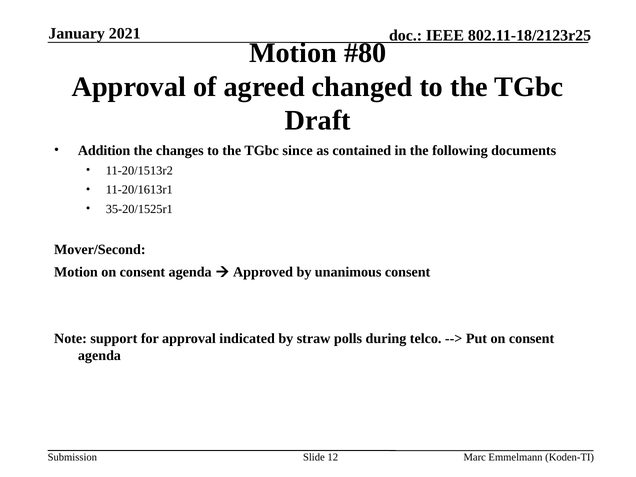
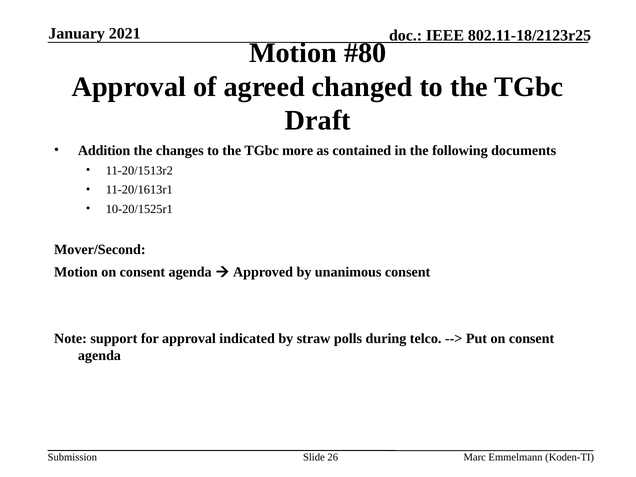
since: since -> more
35-20/1525r1: 35-20/1525r1 -> 10-20/1525r1
12: 12 -> 26
